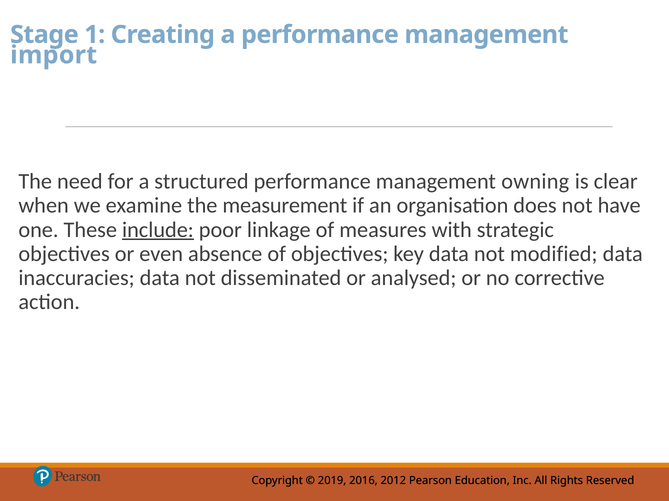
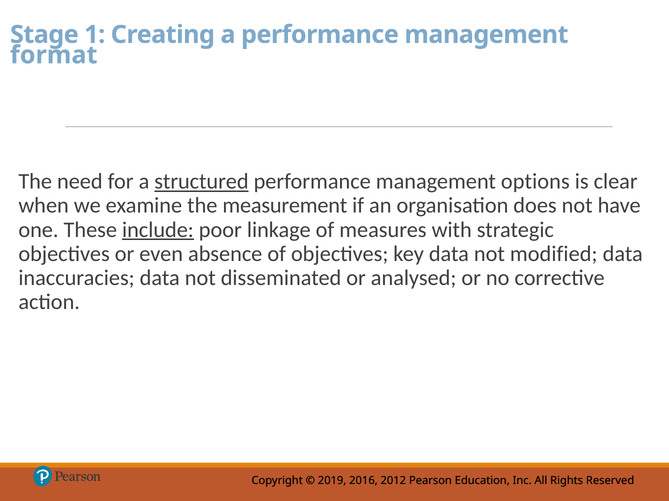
import: import -> format
structured underline: none -> present
owning: owning -> options
